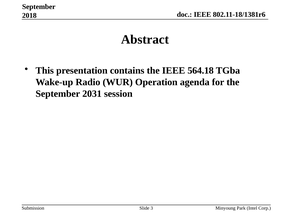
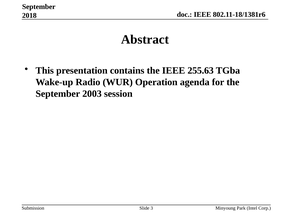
564.18: 564.18 -> 255.63
2031: 2031 -> 2003
